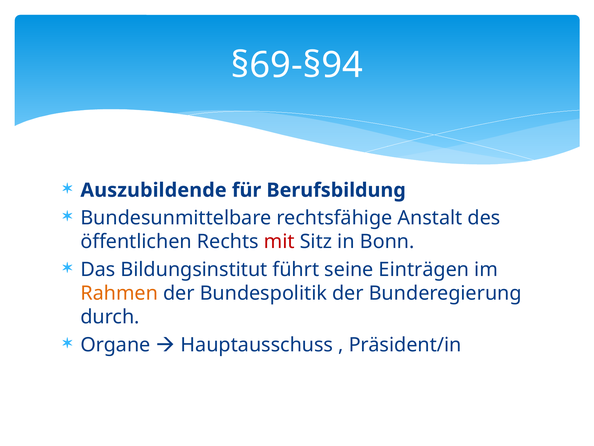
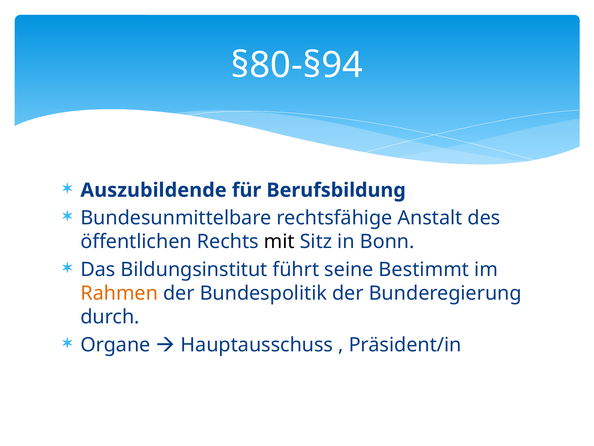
§69-§94: §69-§94 -> §80-§94
mit colour: red -> black
Einträgen: Einträgen -> Bestimmt
